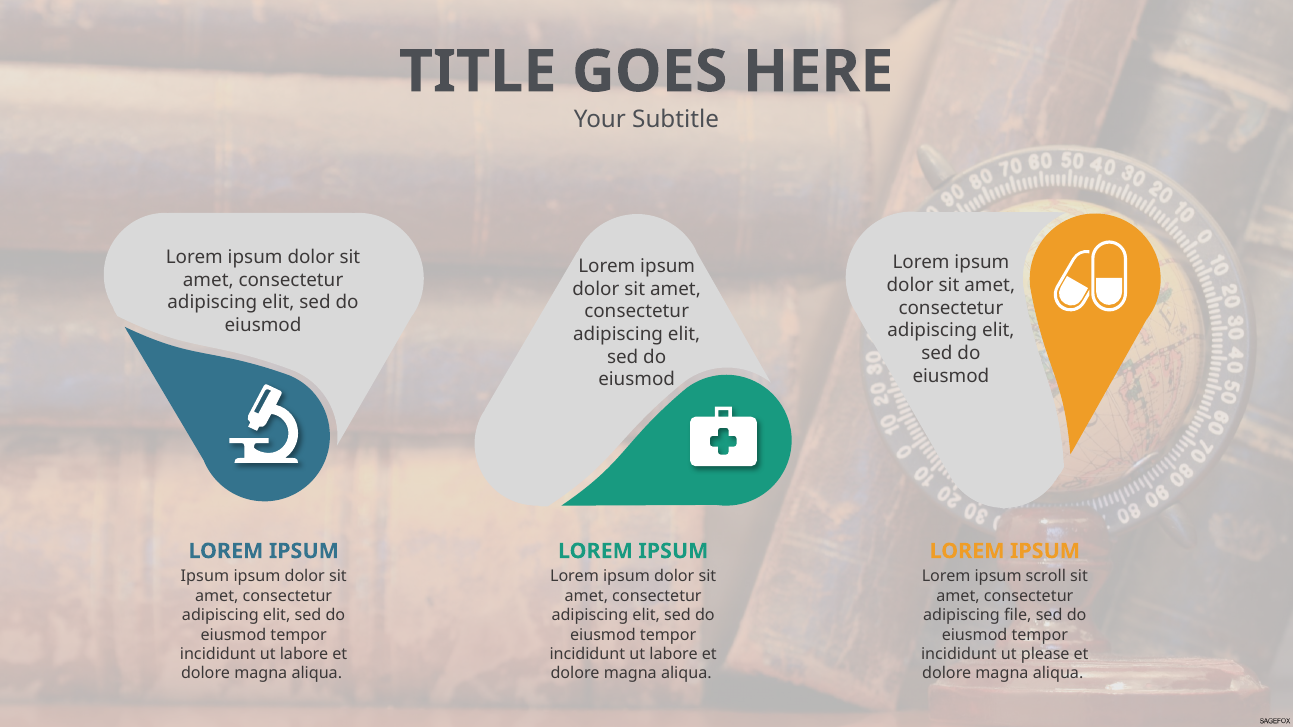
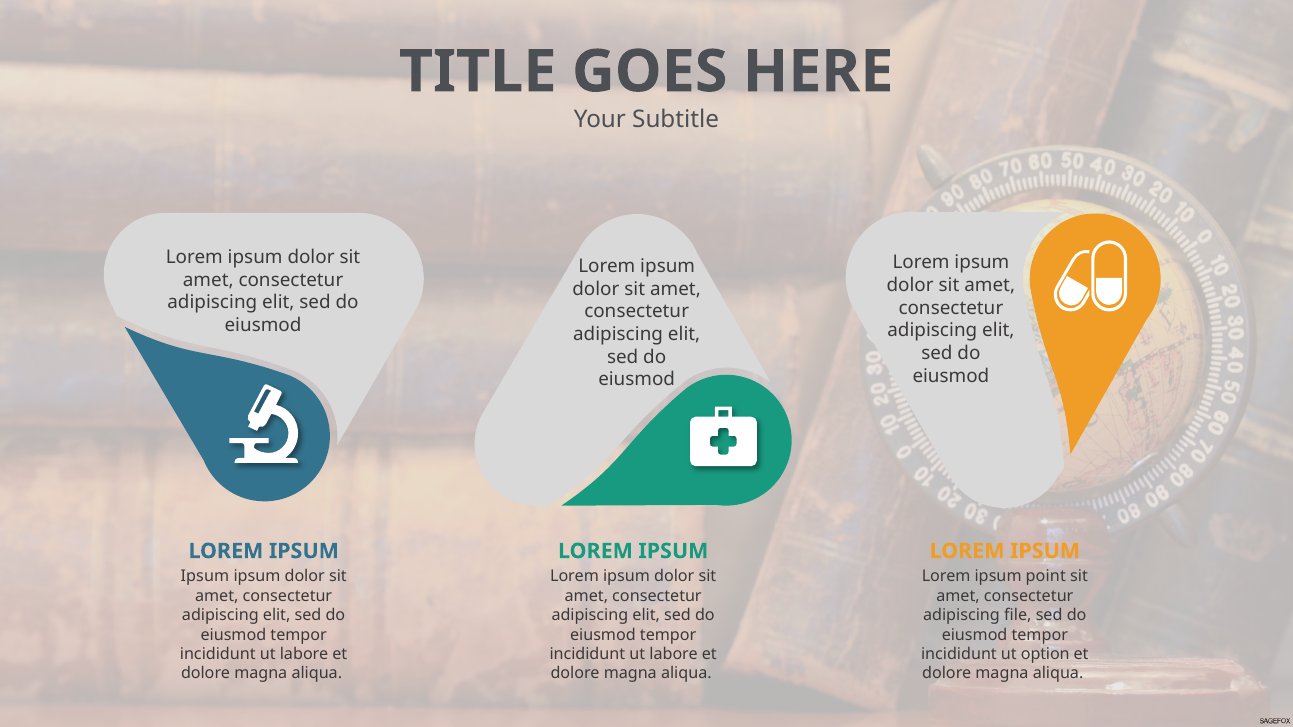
scroll: scroll -> point
please: please -> option
